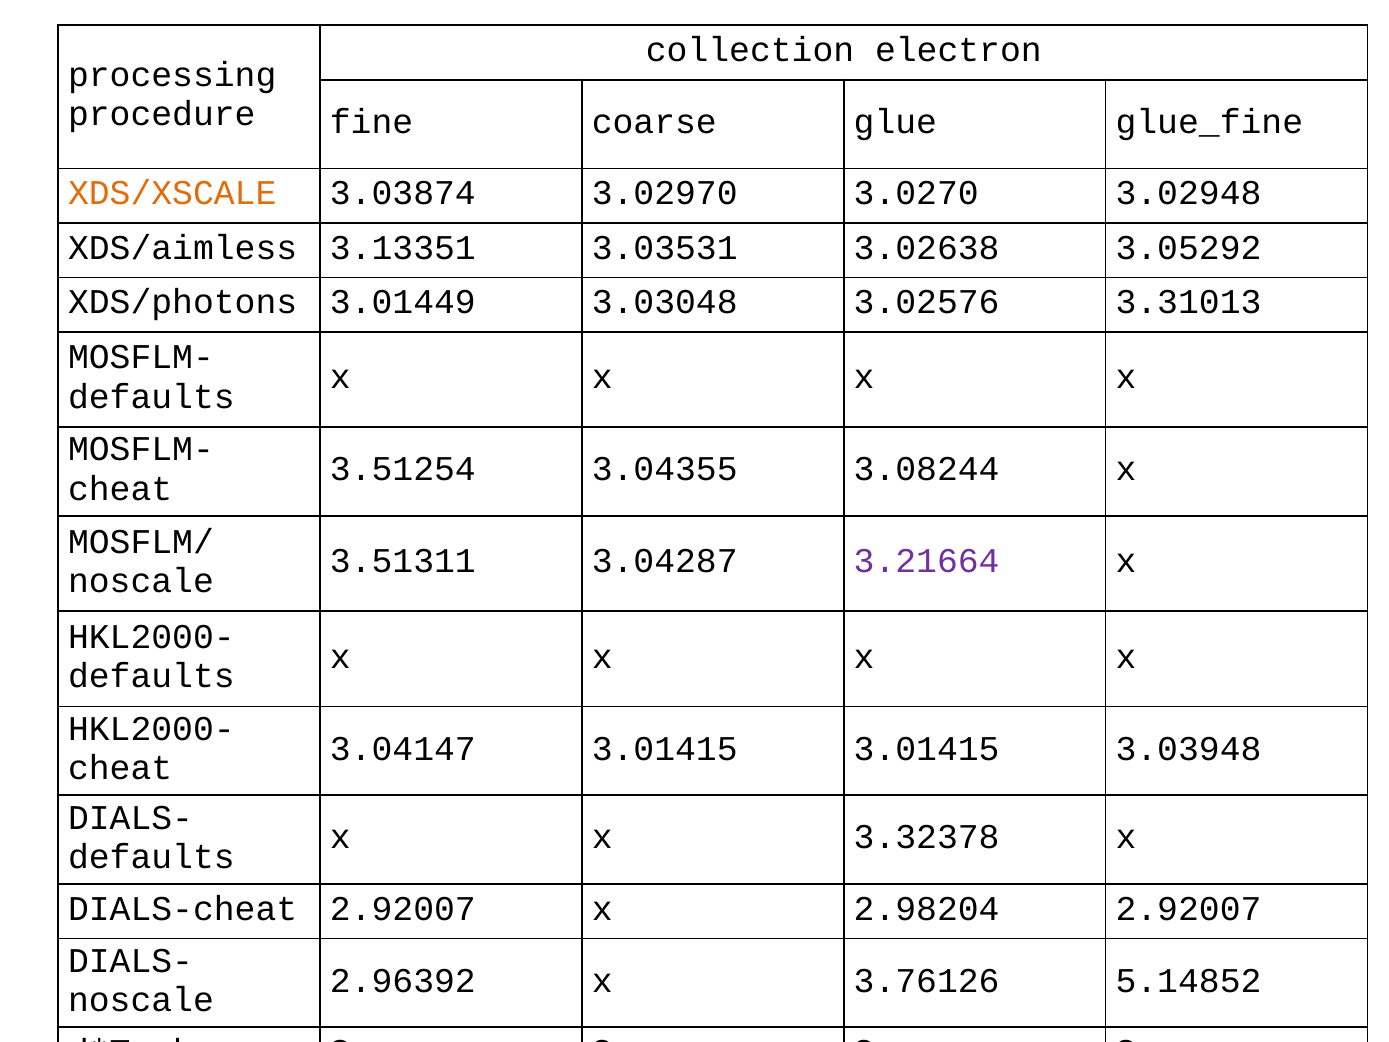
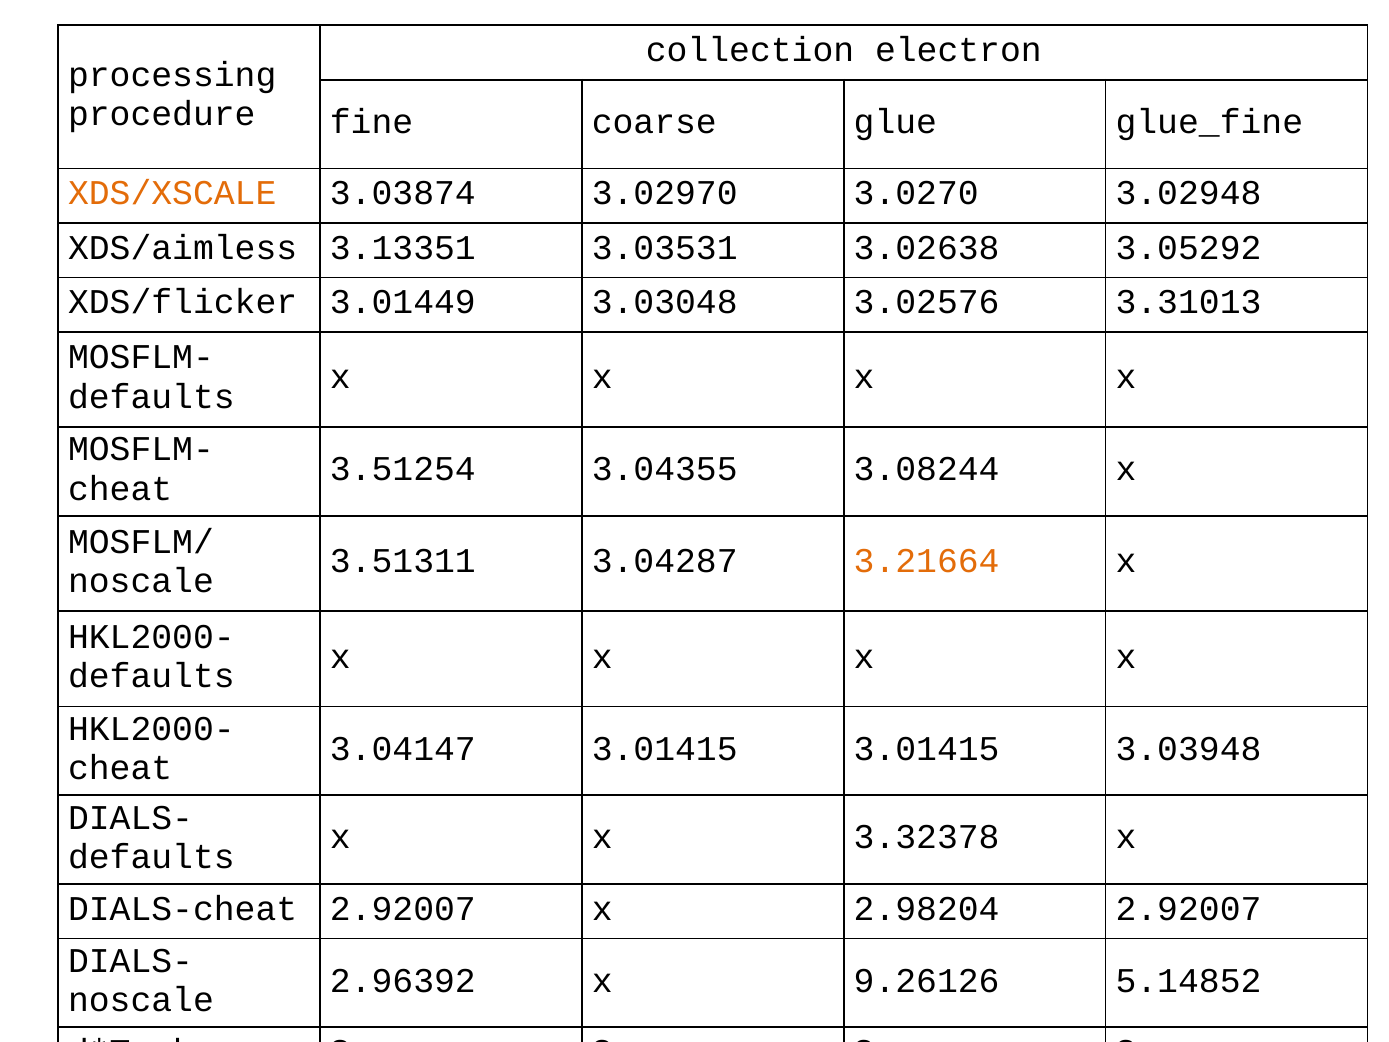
XDS/photons: XDS/photons -> XDS/flicker
3.21664 colour: purple -> orange
3.76126: 3.76126 -> 9.26126
